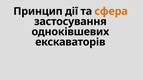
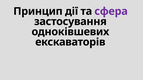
сфера colour: orange -> purple
